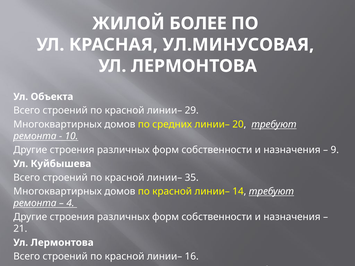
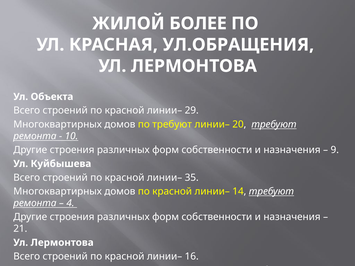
УЛ.МИНУСОВАЯ: УЛ.МИНУСОВАЯ -> УЛ.ОБРАЩЕНИЯ
по средних: средних -> требуют
